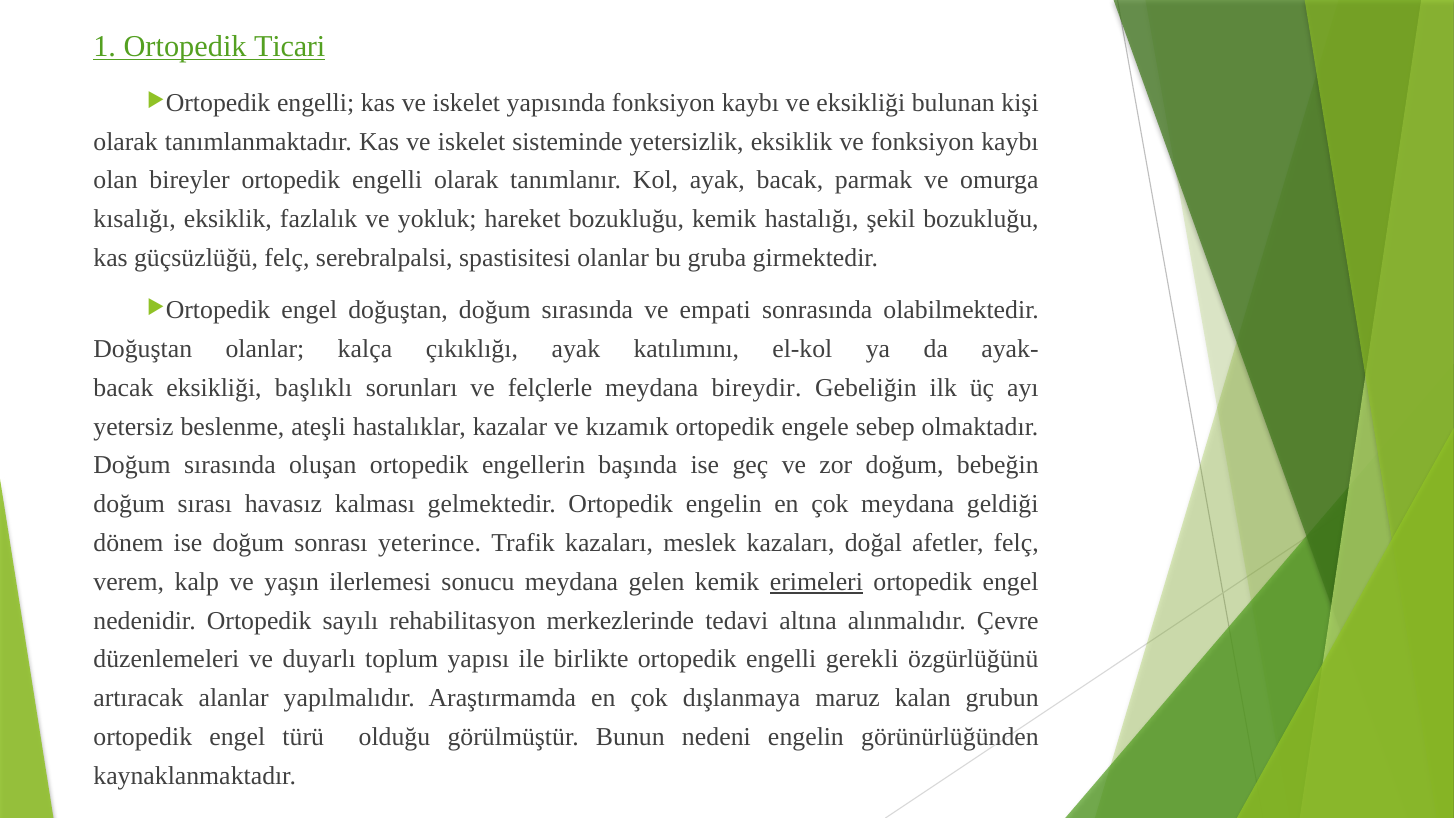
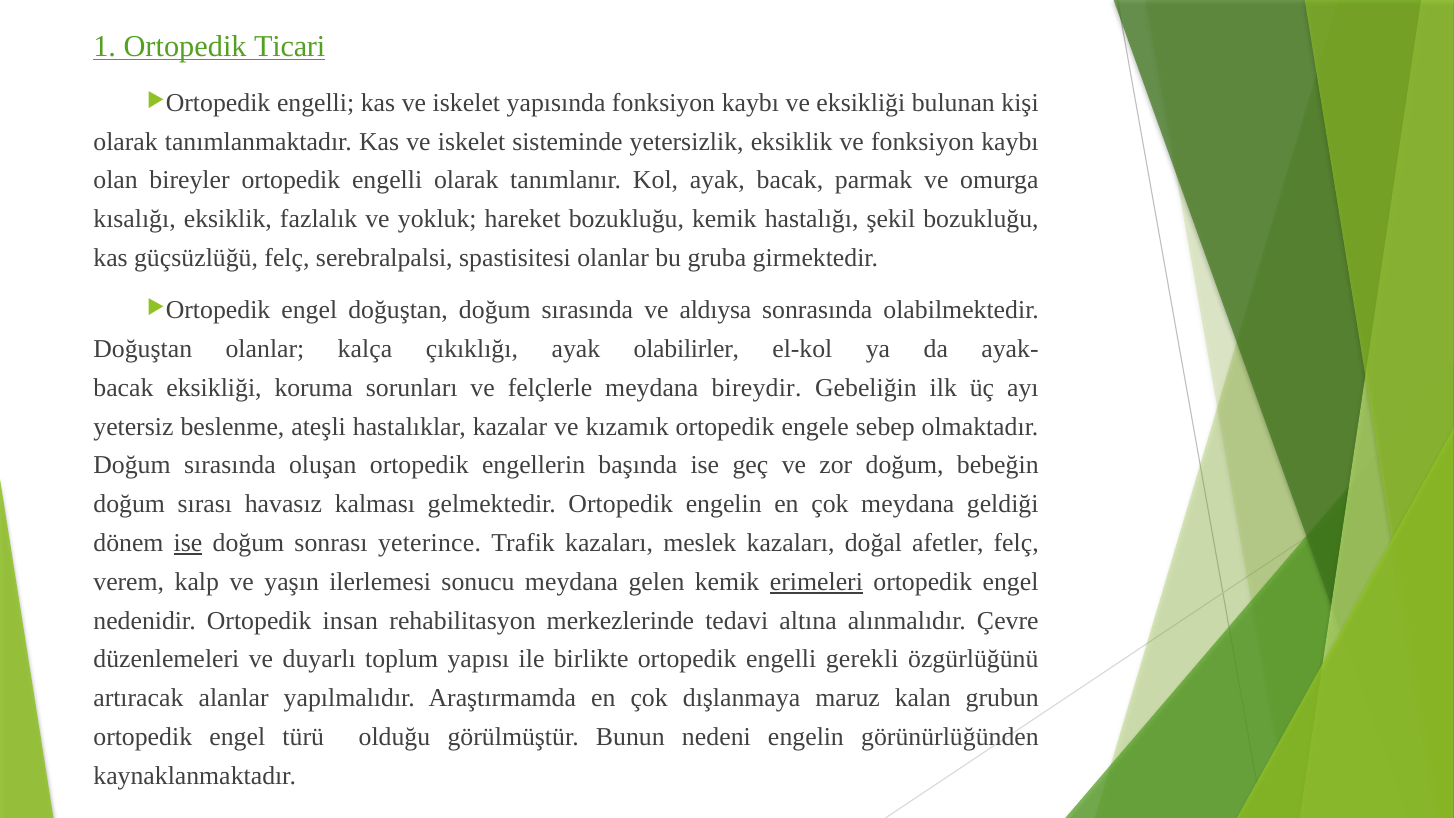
empati: empati -> aldıysa
katılımını: katılımını -> olabilirler
başlıklı: başlıklı -> koruma
ise at (188, 543) underline: none -> present
sayılı: sayılı -> insan
